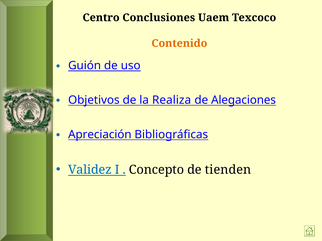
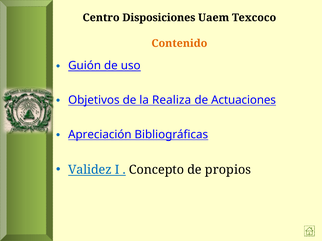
Conclusiones: Conclusiones -> Disposiciones
Alegaciones: Alegaciones -> Actuaciones
tienden: tienden -> propios
